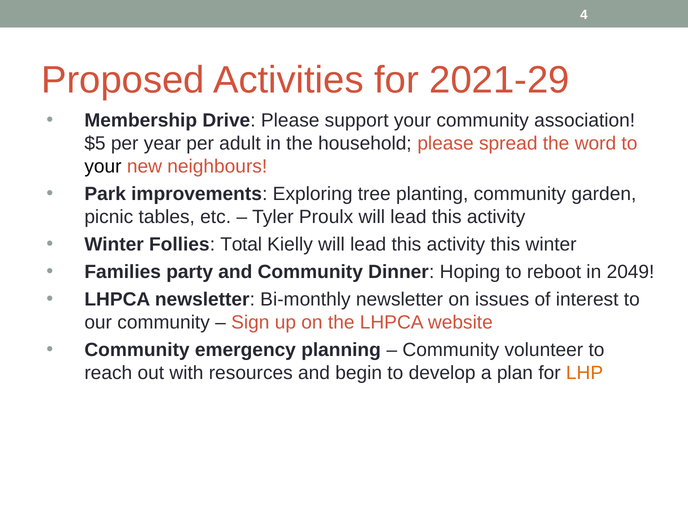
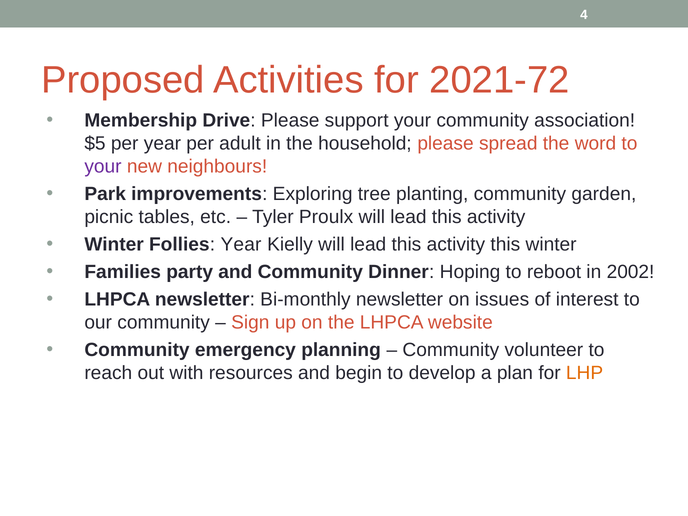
2021-29: 2021-29 -> 2021-72
your at (103, 166) colour: black -> purple
Follies Total: Total -> Year
2049: 2049 -> 2002
